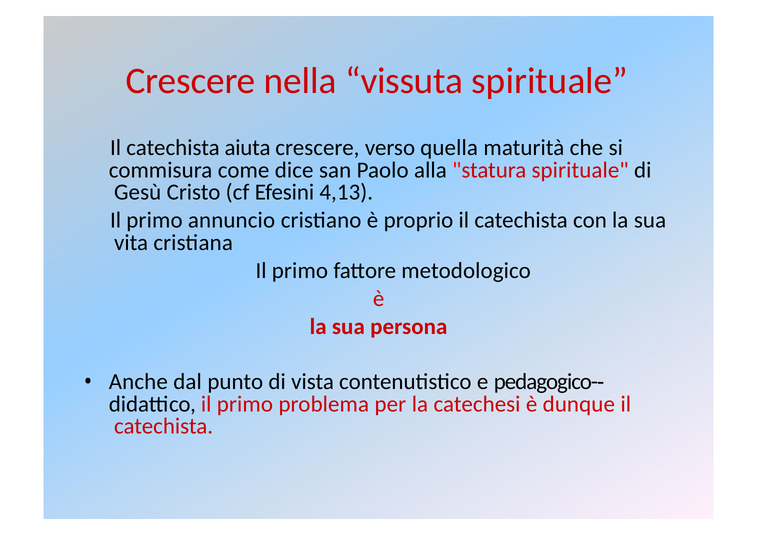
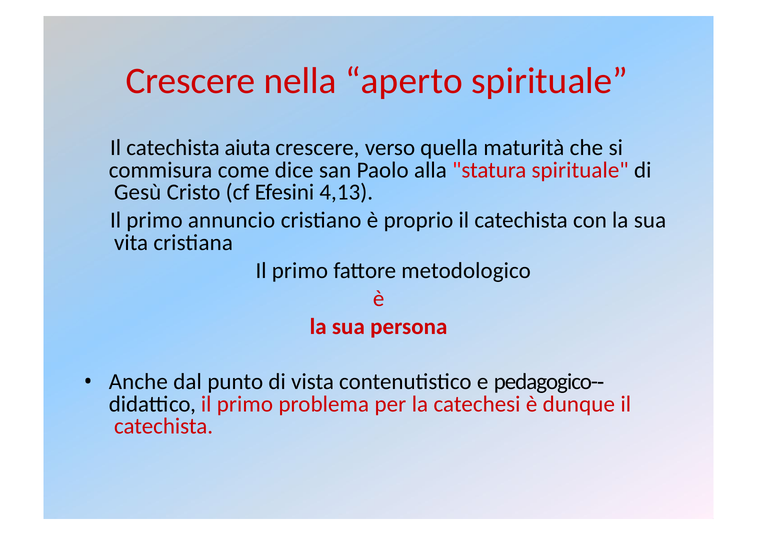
vissuta: vissuta -> aperto
